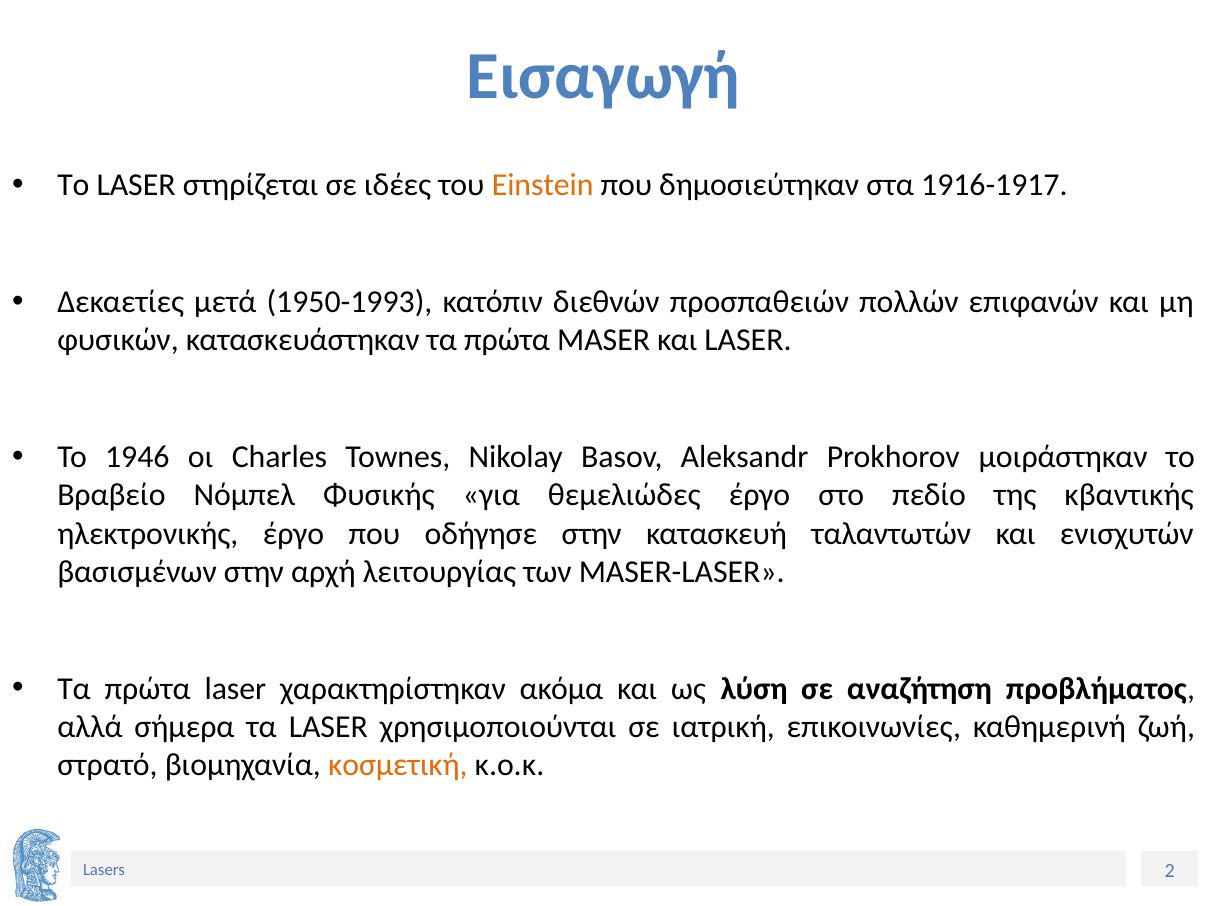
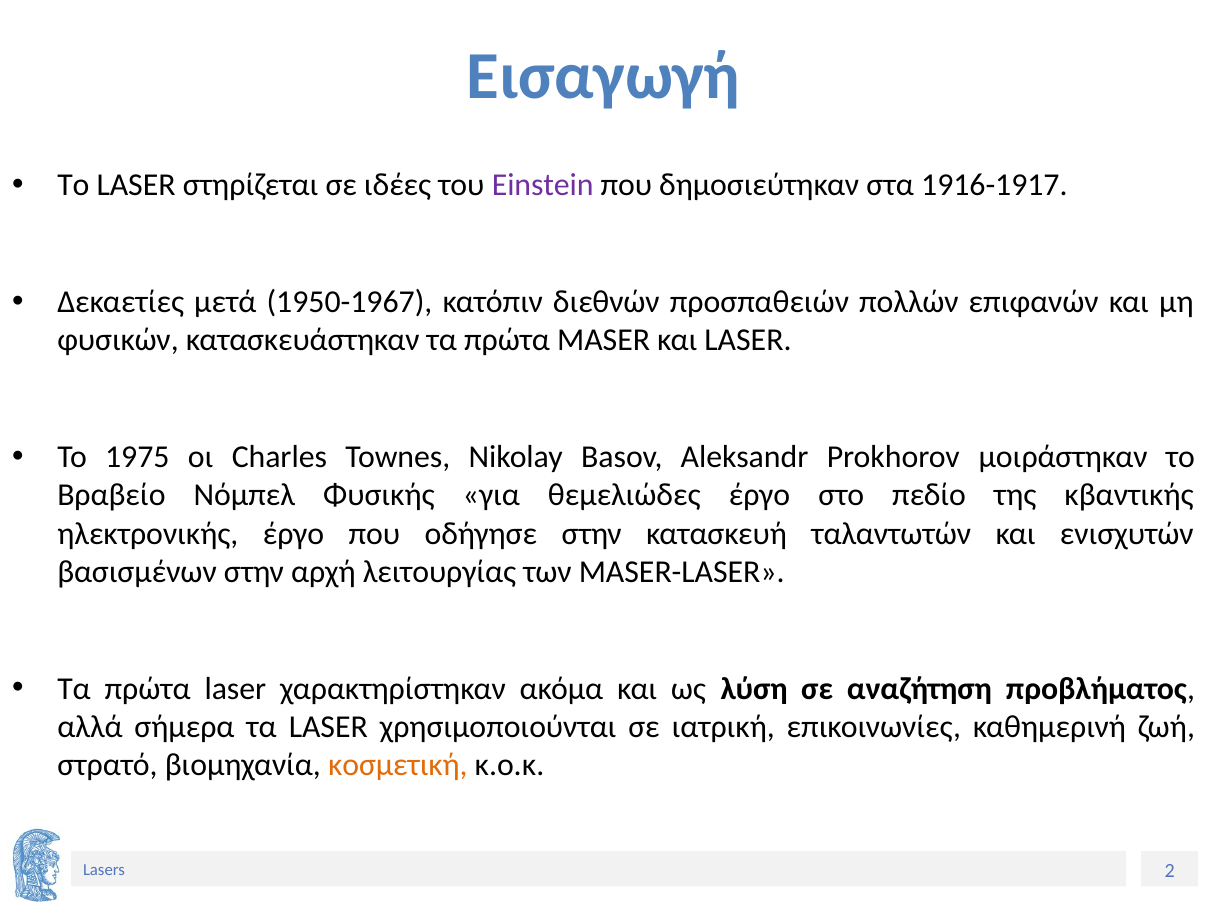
Einstein colour: orange -> purple
1950-1993: 1950-1993 -> 1950-1967
1946: 1946 -> 1975
